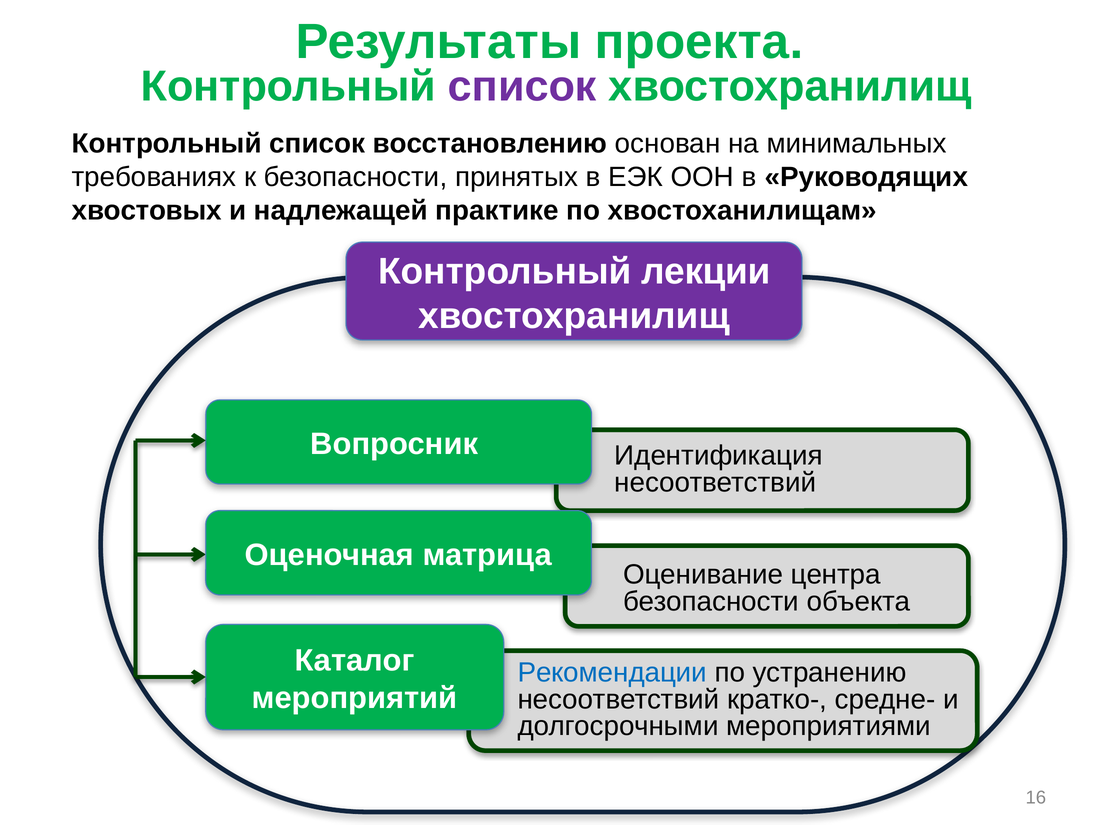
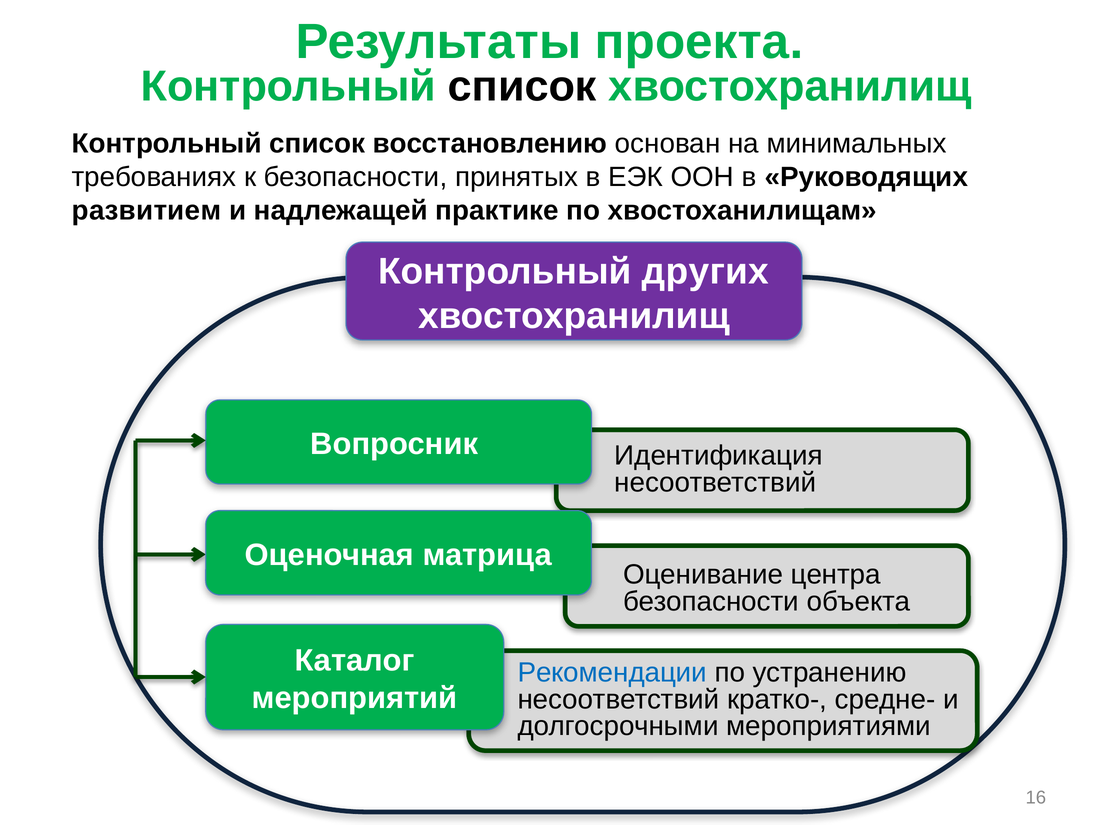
список at (522, 86) colour: purple -> black
хвостовых: хвостовых -> развитием
лекции: лекции -> других
